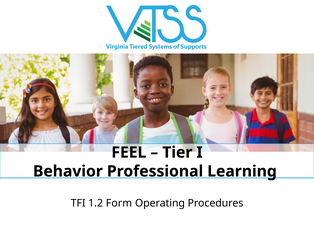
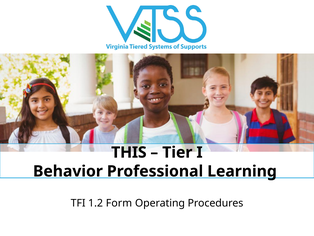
FEEL: FEEL -> THIS
